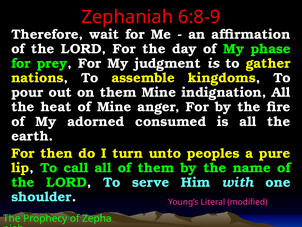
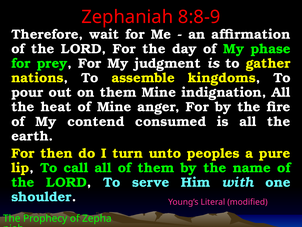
6:8-9: 6:8-9 -> 8:8-9
adorned: adorned -> contend
